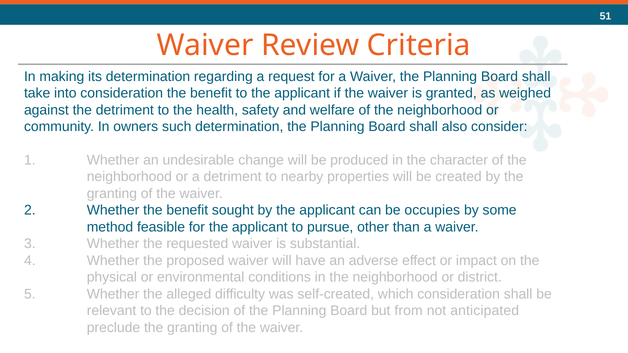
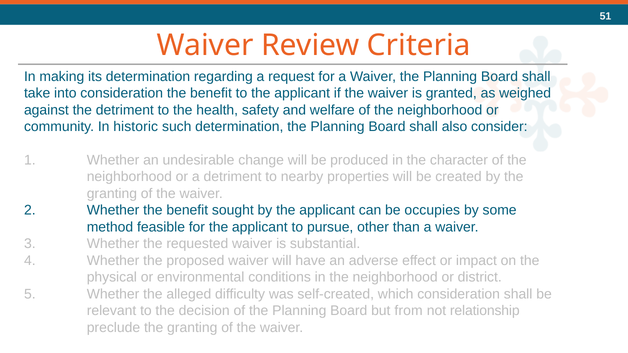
owners: owners -> historic
anticipated: anticipated -> relationship
